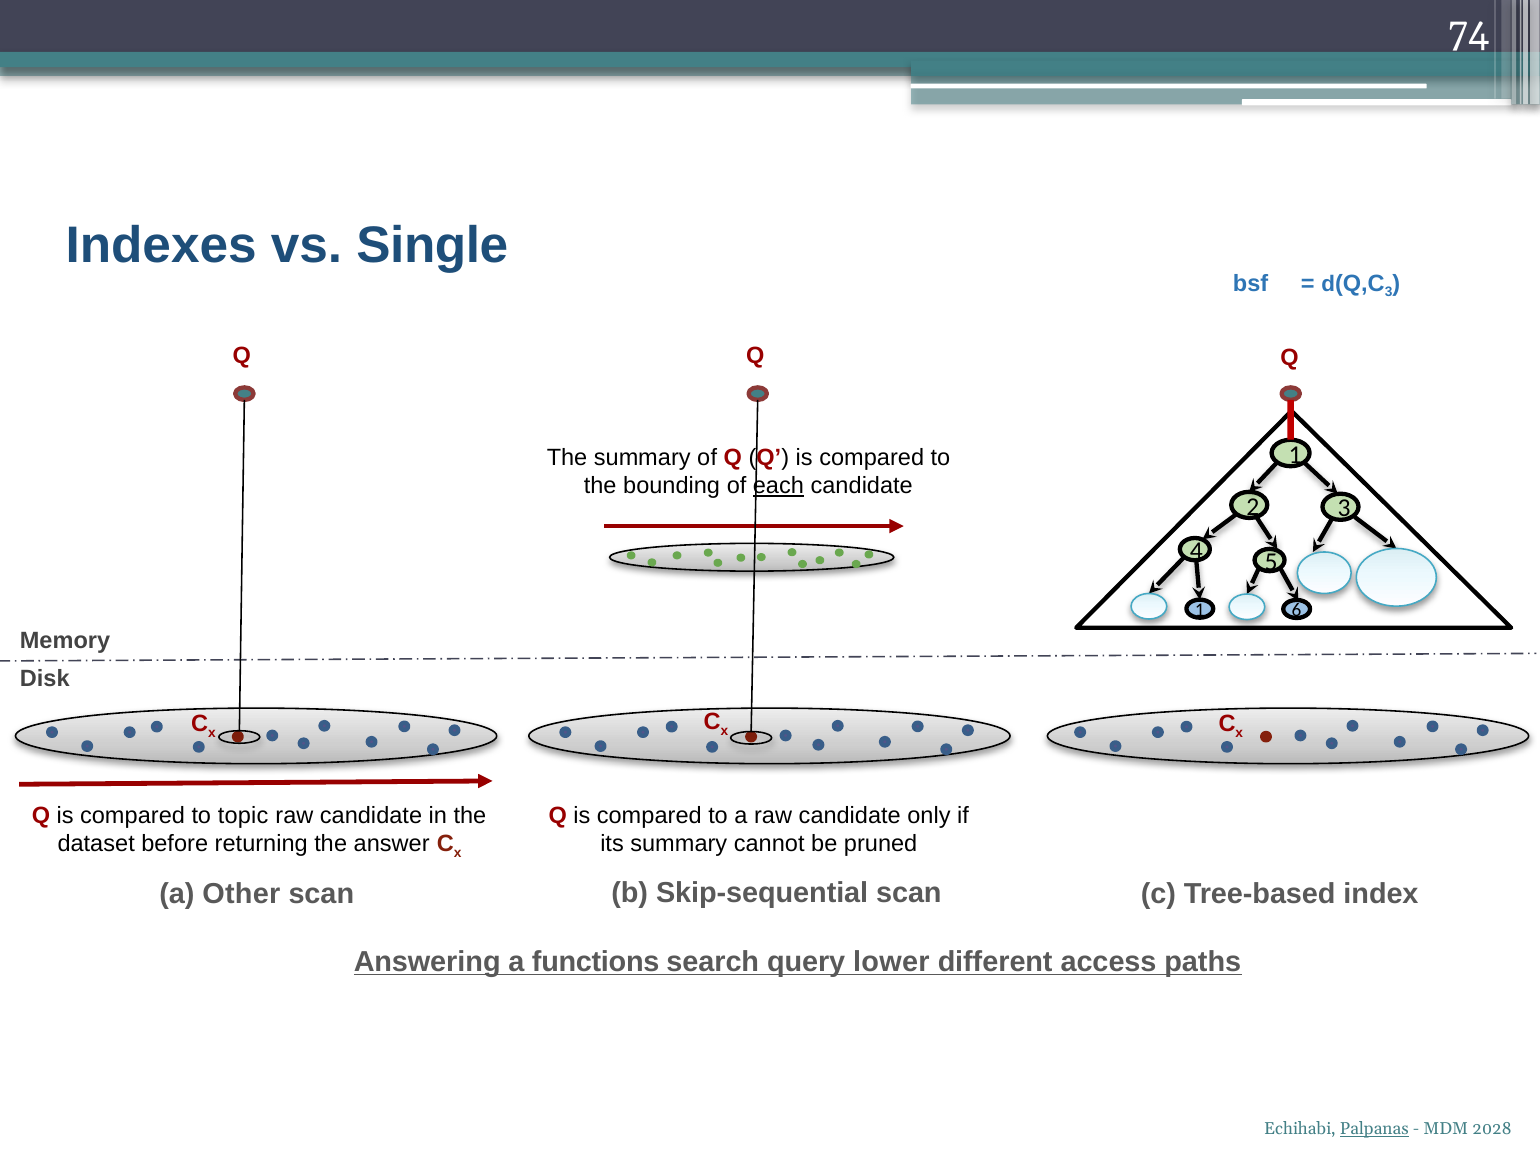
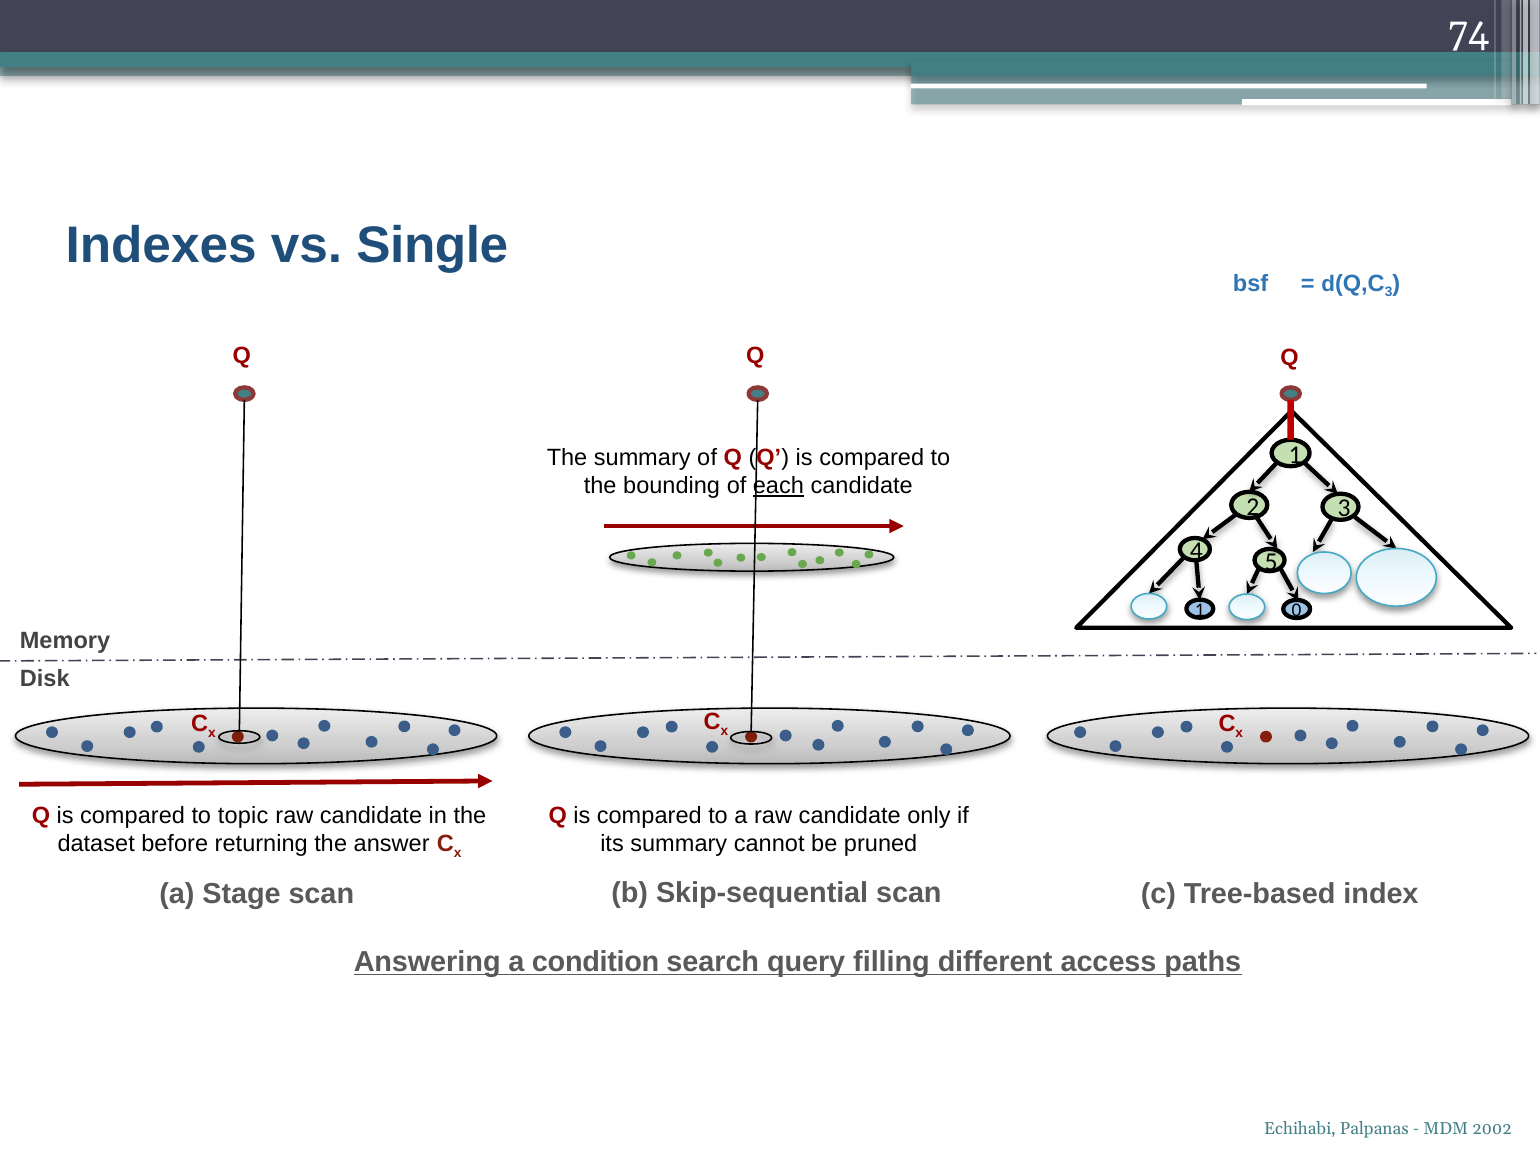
6: 6 -> 0
Other: Other -> Stage
functions: functions -> condition
lower: lower -> filling
Palpanas underline: present -> none
2028: 2028 -> 2002
